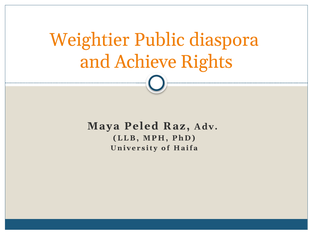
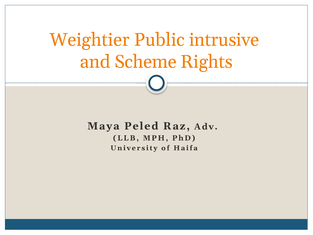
diaspora: diaspora -> intrusive
Achieve: Achieve -> Scheme
